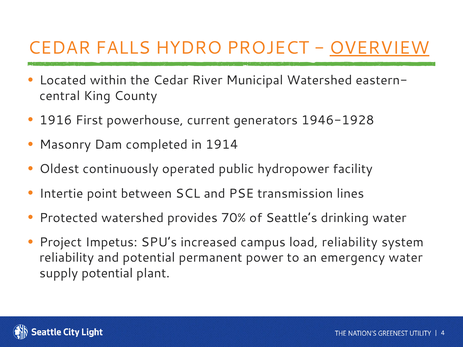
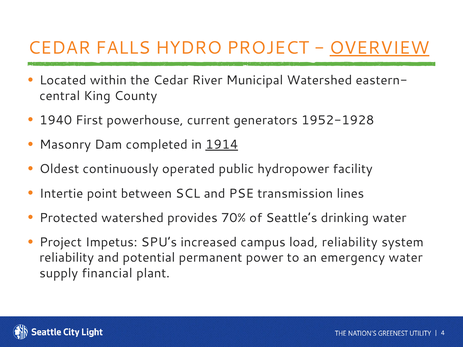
1916: 1916 -> 1940
1946-1928: 1946-1928 -> 1952-1928
1914 underline: none -> present
supply potential: potential -> financial
